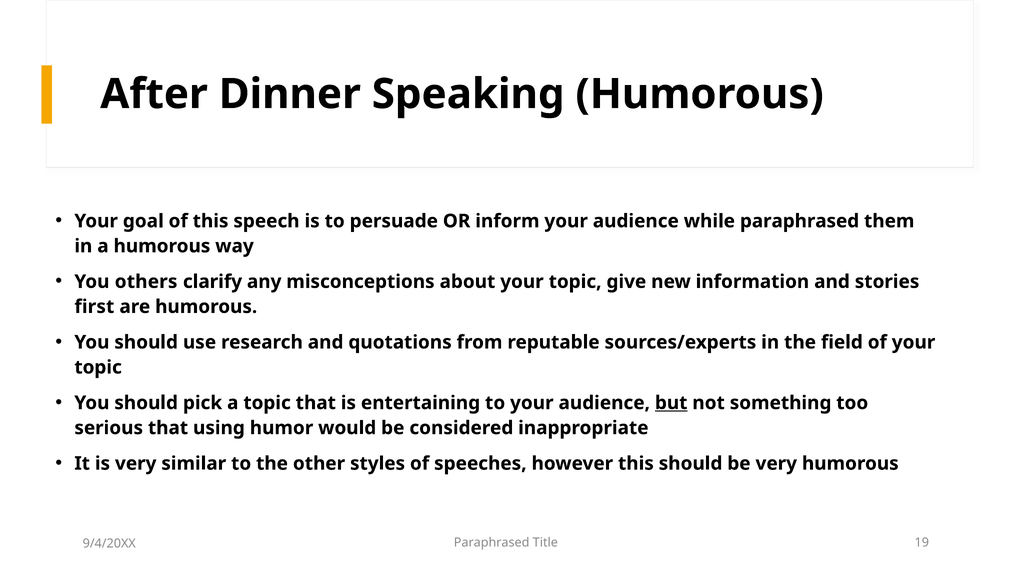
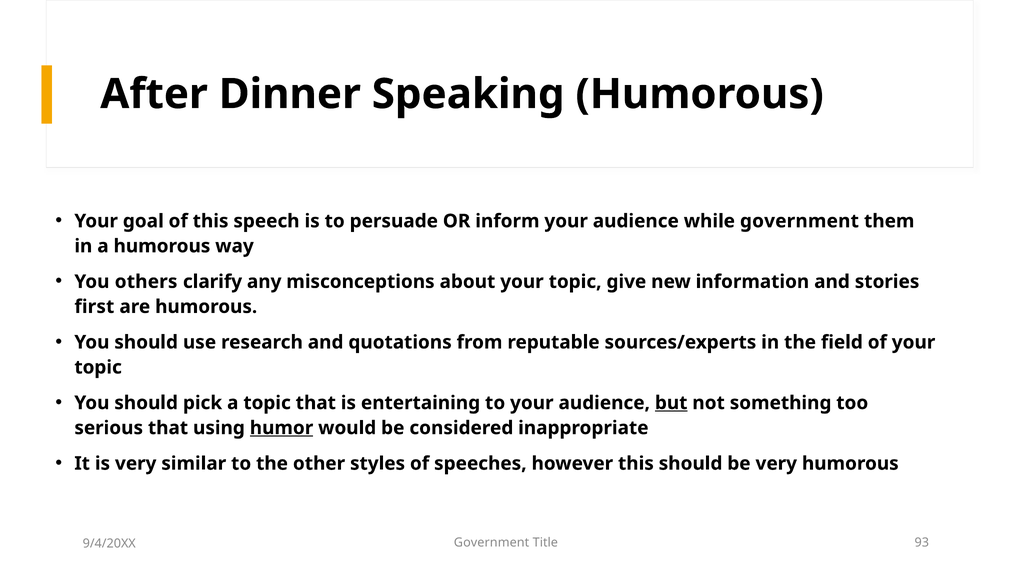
while paraphrased: paraphrased -> government
humor underline: none -> present
Paraphrased at (492, 543): Paraphrased -> Government
19: 19 -> 93
